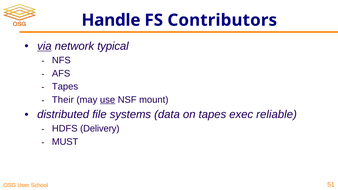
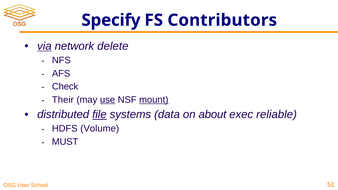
Handle: Handle -> Specify
typical: typical -> delete
Tapes at (65, 87): Tapes -> Check
mount underline: none -> present
file underline: none -> present
on tapes: tapes -> about
Delivery: Delivery -> Volume
